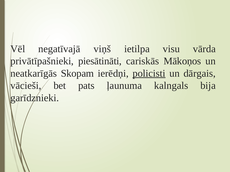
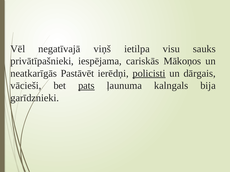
vārda: vārda -> sauks
piesātināti: piesātināti -> iespējama
Skopam: Skopam -> Pastāvēt
pats underline: none -> present
